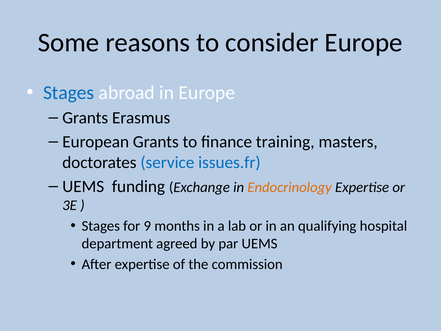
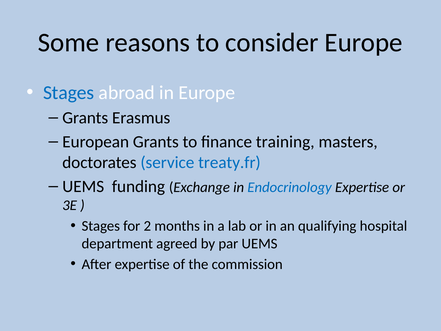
issues.fr: issues.fr -> treaty.fr
Endocrinology colour: orange -> blue
9: 9 -> 2
